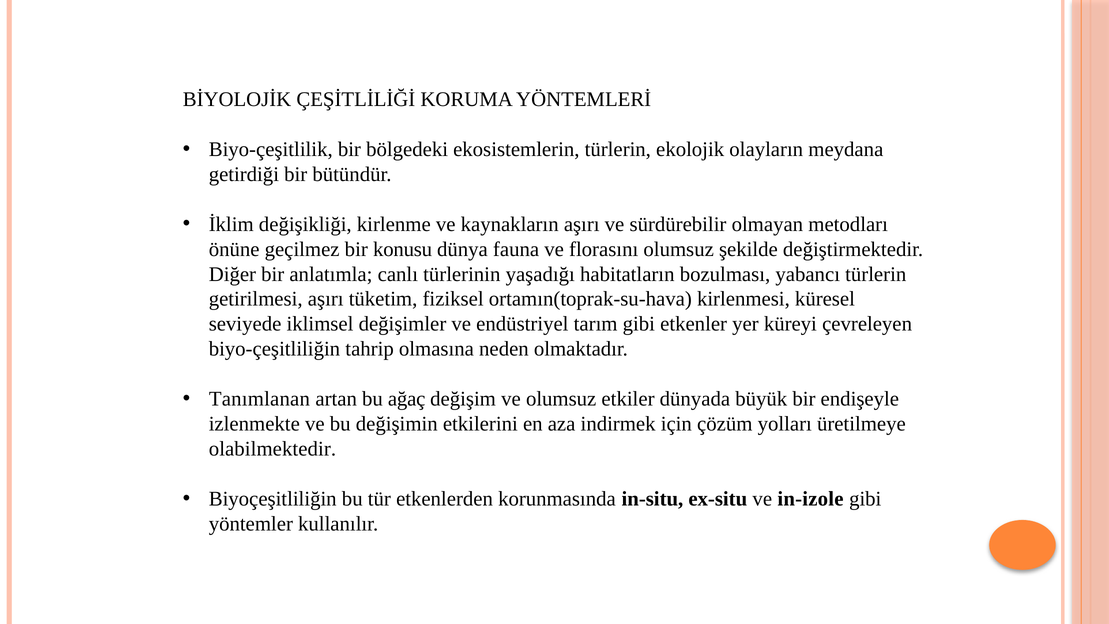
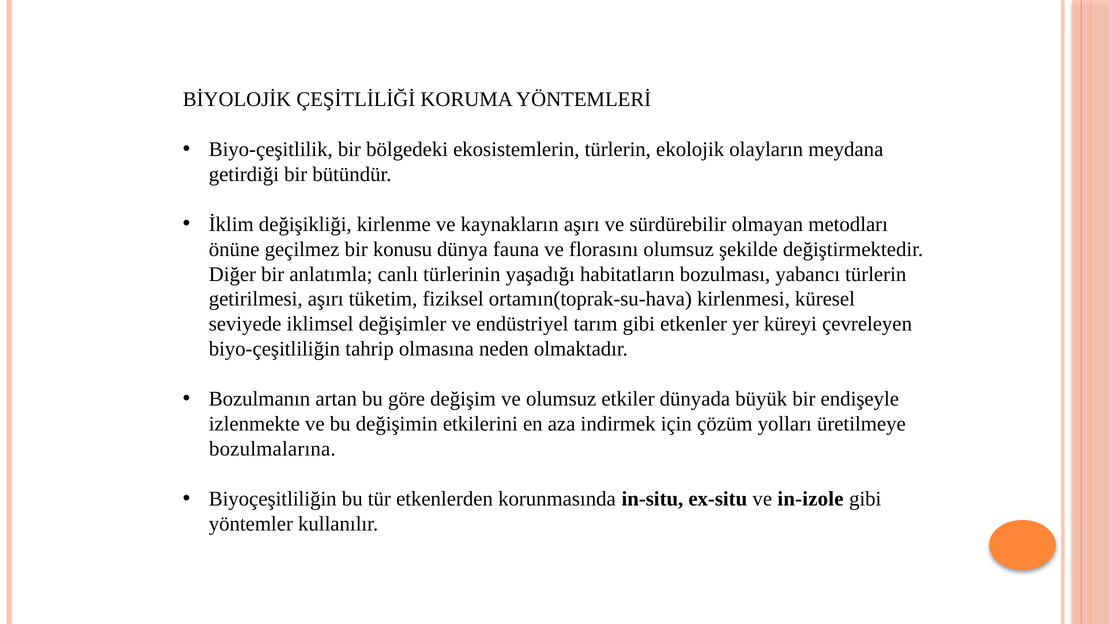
Tanımlanan: Tanımlanan -> Bozulmanın
ağaç: ağaç -> göre
olabilmektedir: olabilmektedir -> bozulmalarına
